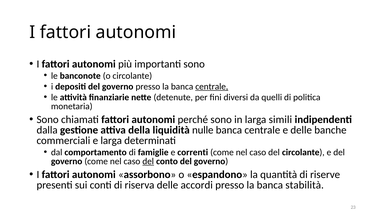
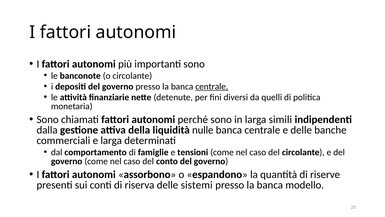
correnti: correnti -> tensioni
del at (148, 161) underline: present -> none
accordi: accordi -> sistemi
stabilità: stabilità -> modello
